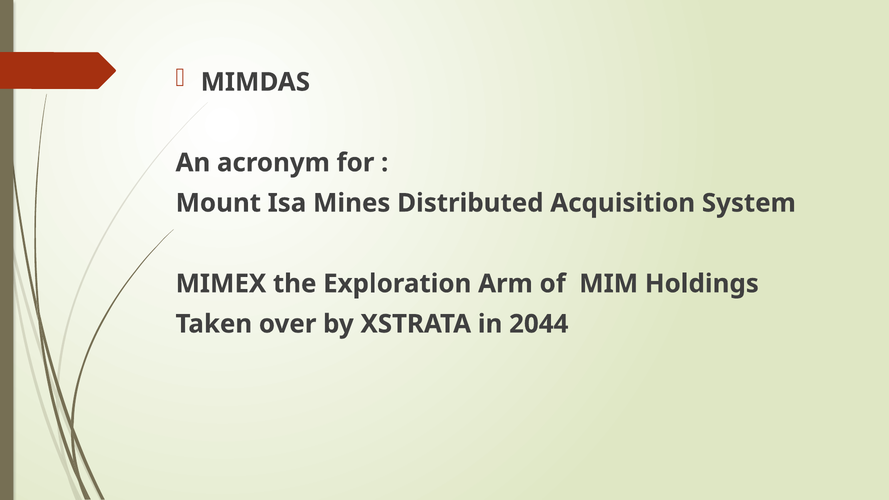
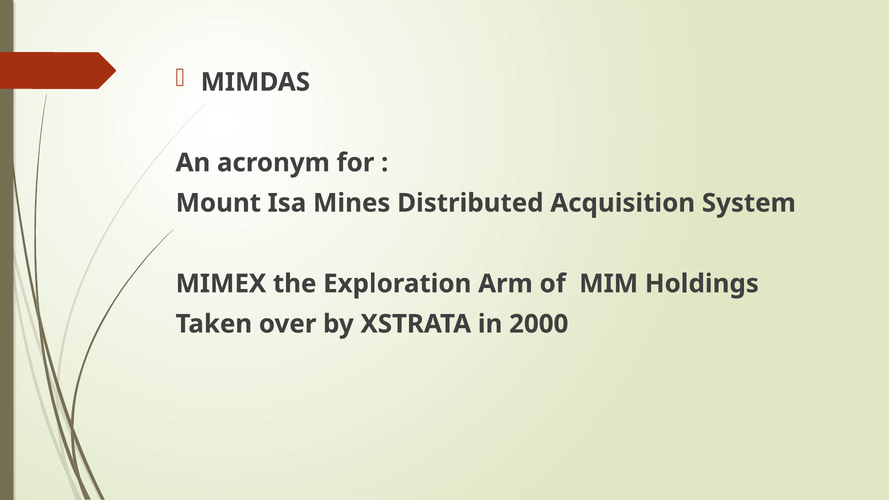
2044: 2044 -> 2000
